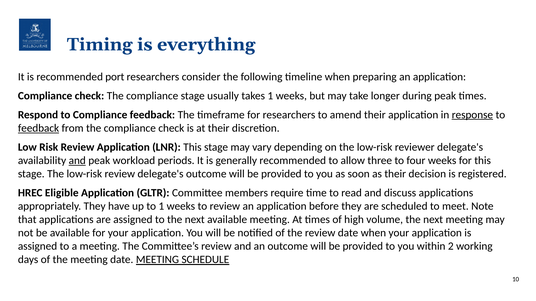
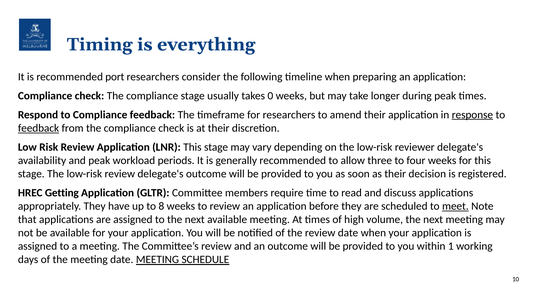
takes 1: 1 -> 0
and at (77, 161) underline: present -> none
Eligible: Eligible -> Getting
to 1: 1 -> 8
meet underline: none -> present
2: 2 -> 1
